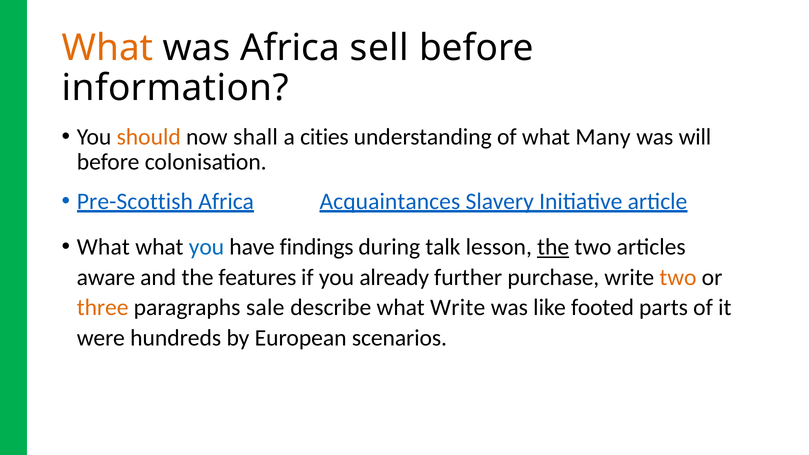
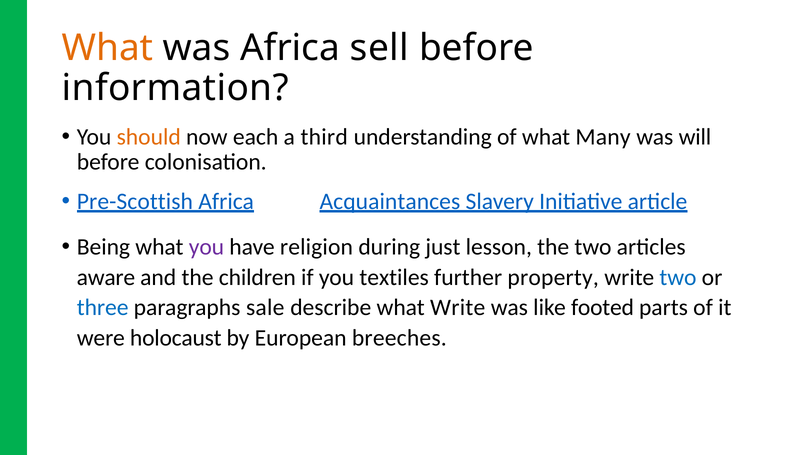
shall: shall -> each
cities: cities -> third
What at (103, 247): What -> Being
you at (206, 247) colour: blue -> purple
findings: findings -> religion
talk: talk -> just
the at (553, 247) underline: present -> none
features: features -> children
already: already -> textiles
purchase: purchase -> property
two at (678, 277) colour: orange -> blue
three colour: orange -> blue
hundreds: hundreds -> holocaust
scenarios: scenarios -> breeches
